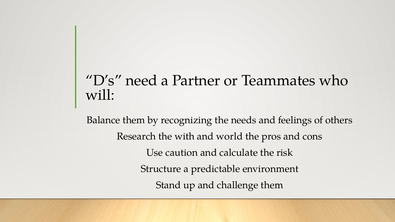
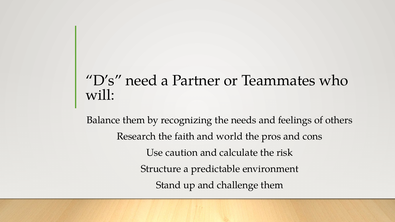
with: with -> faith
